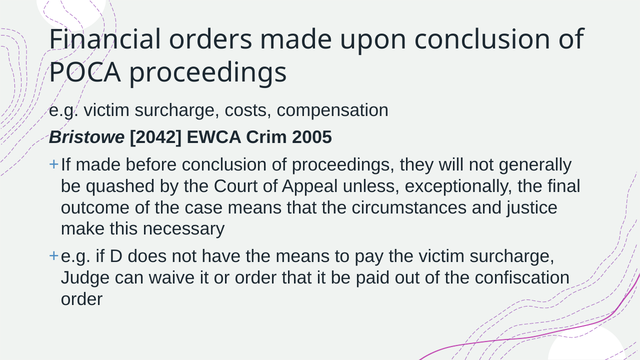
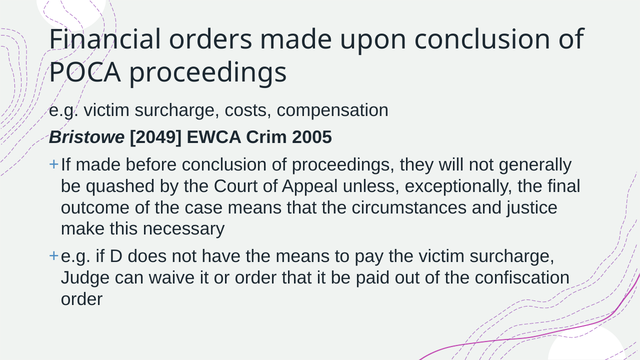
2042: 2042 -> 2049
